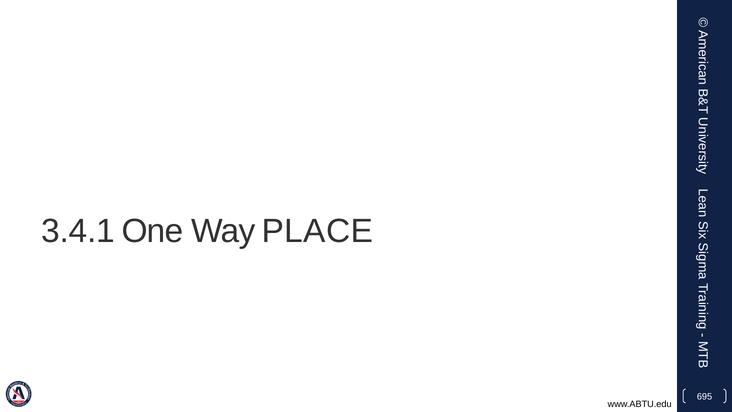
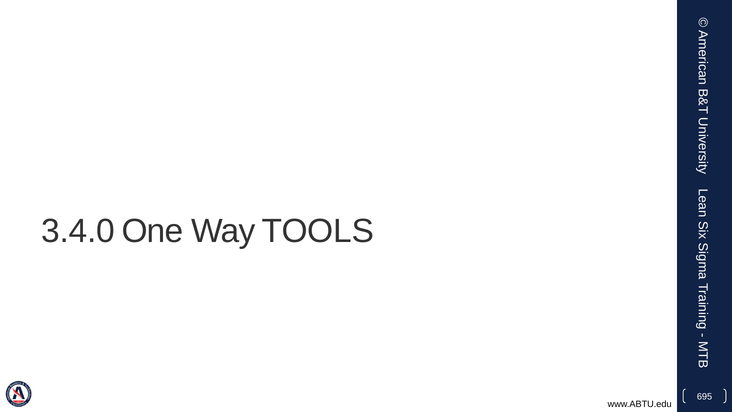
3.4.1: 3.4.1 -> 3.4.0
PLACE: PLACE -> TOOLS
